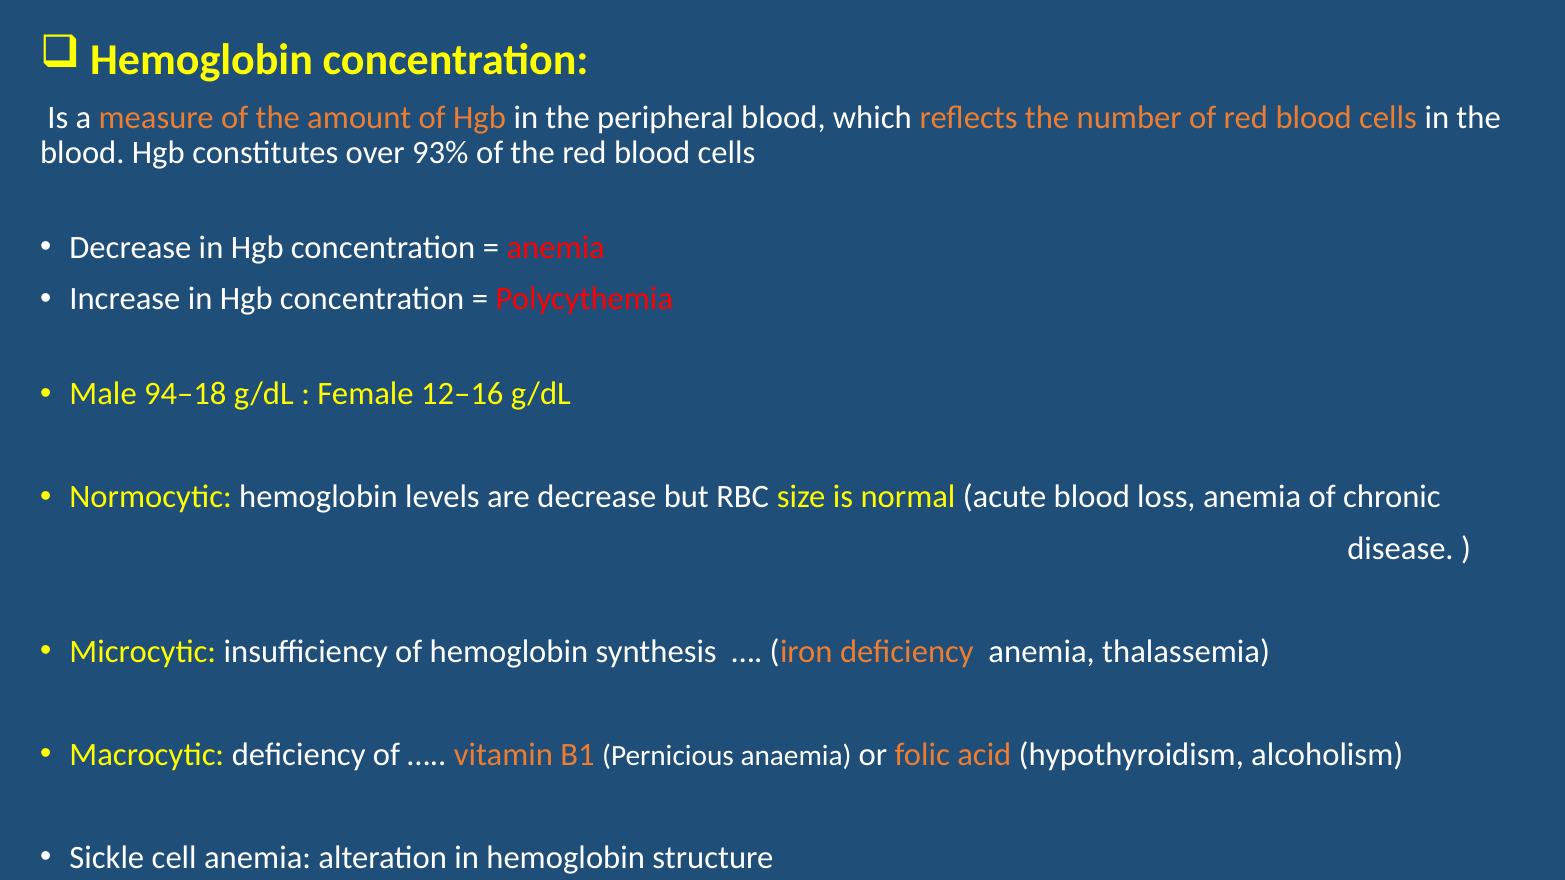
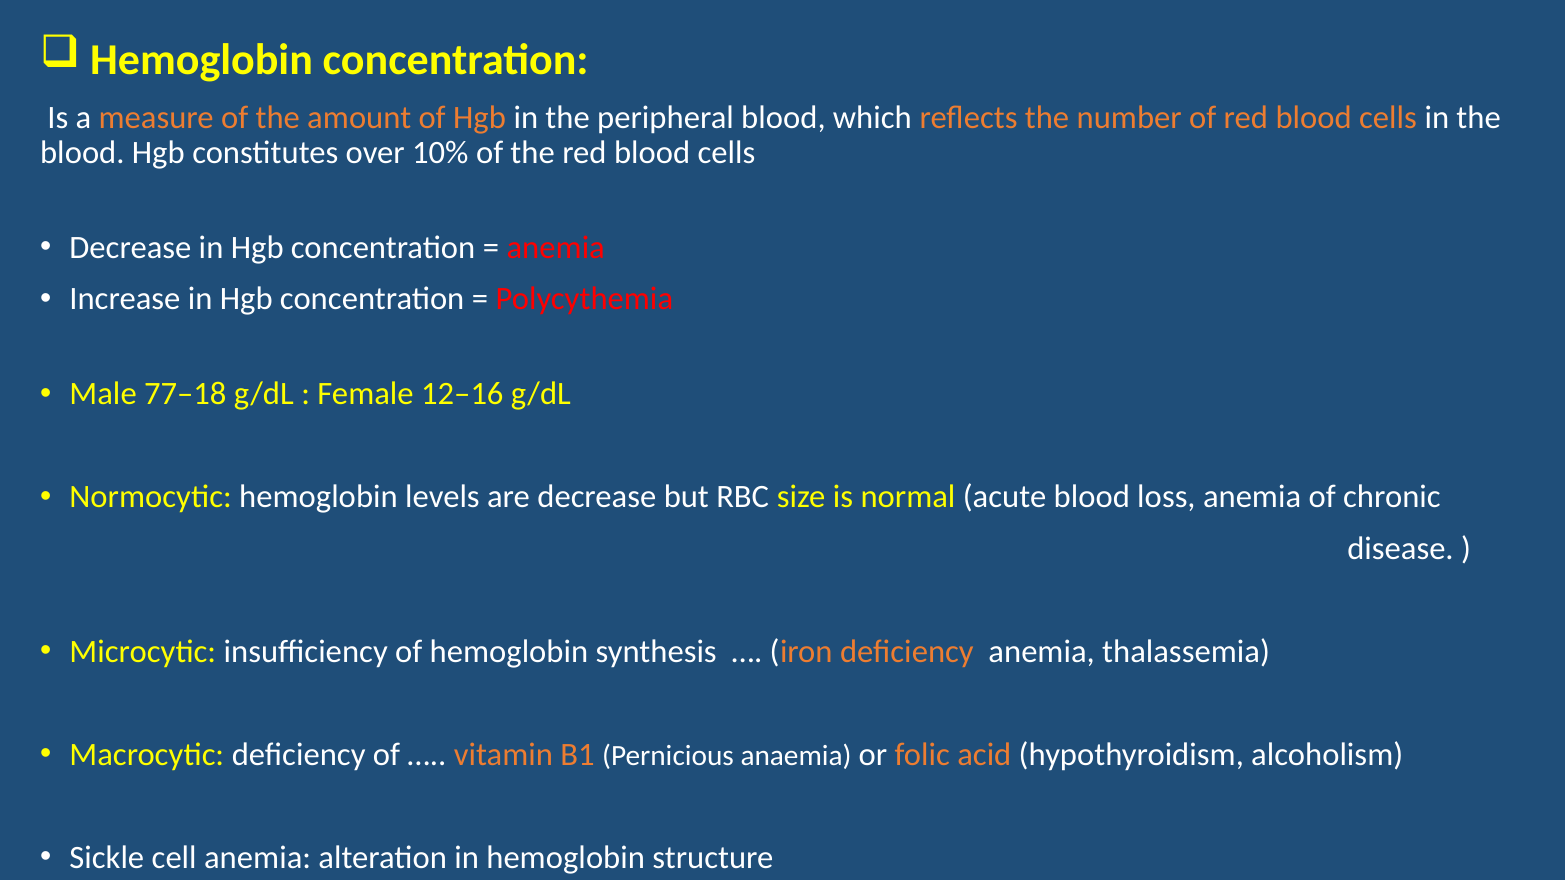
93%: 93% -> 10%
94–18: 94–18 -> 77–18
